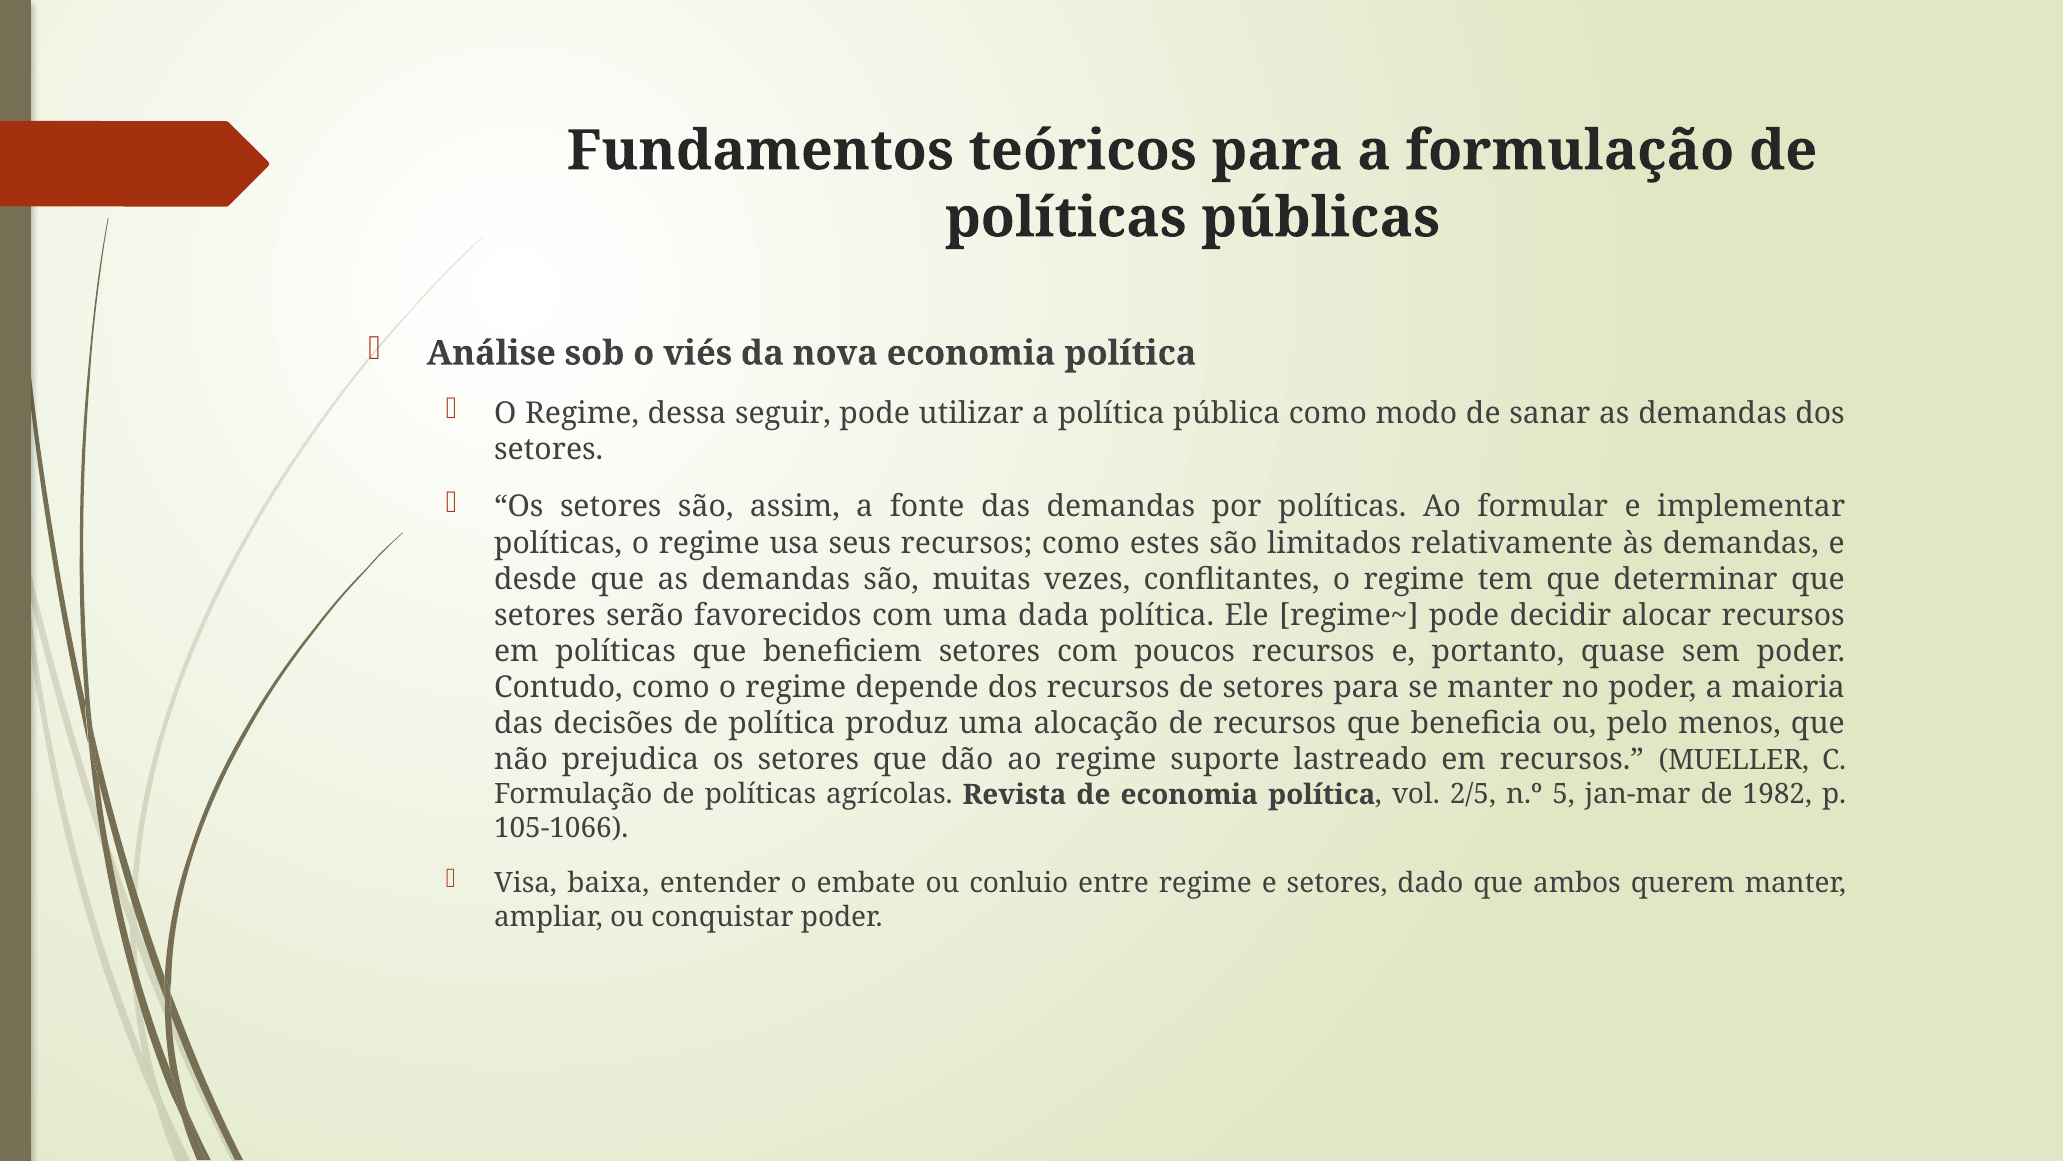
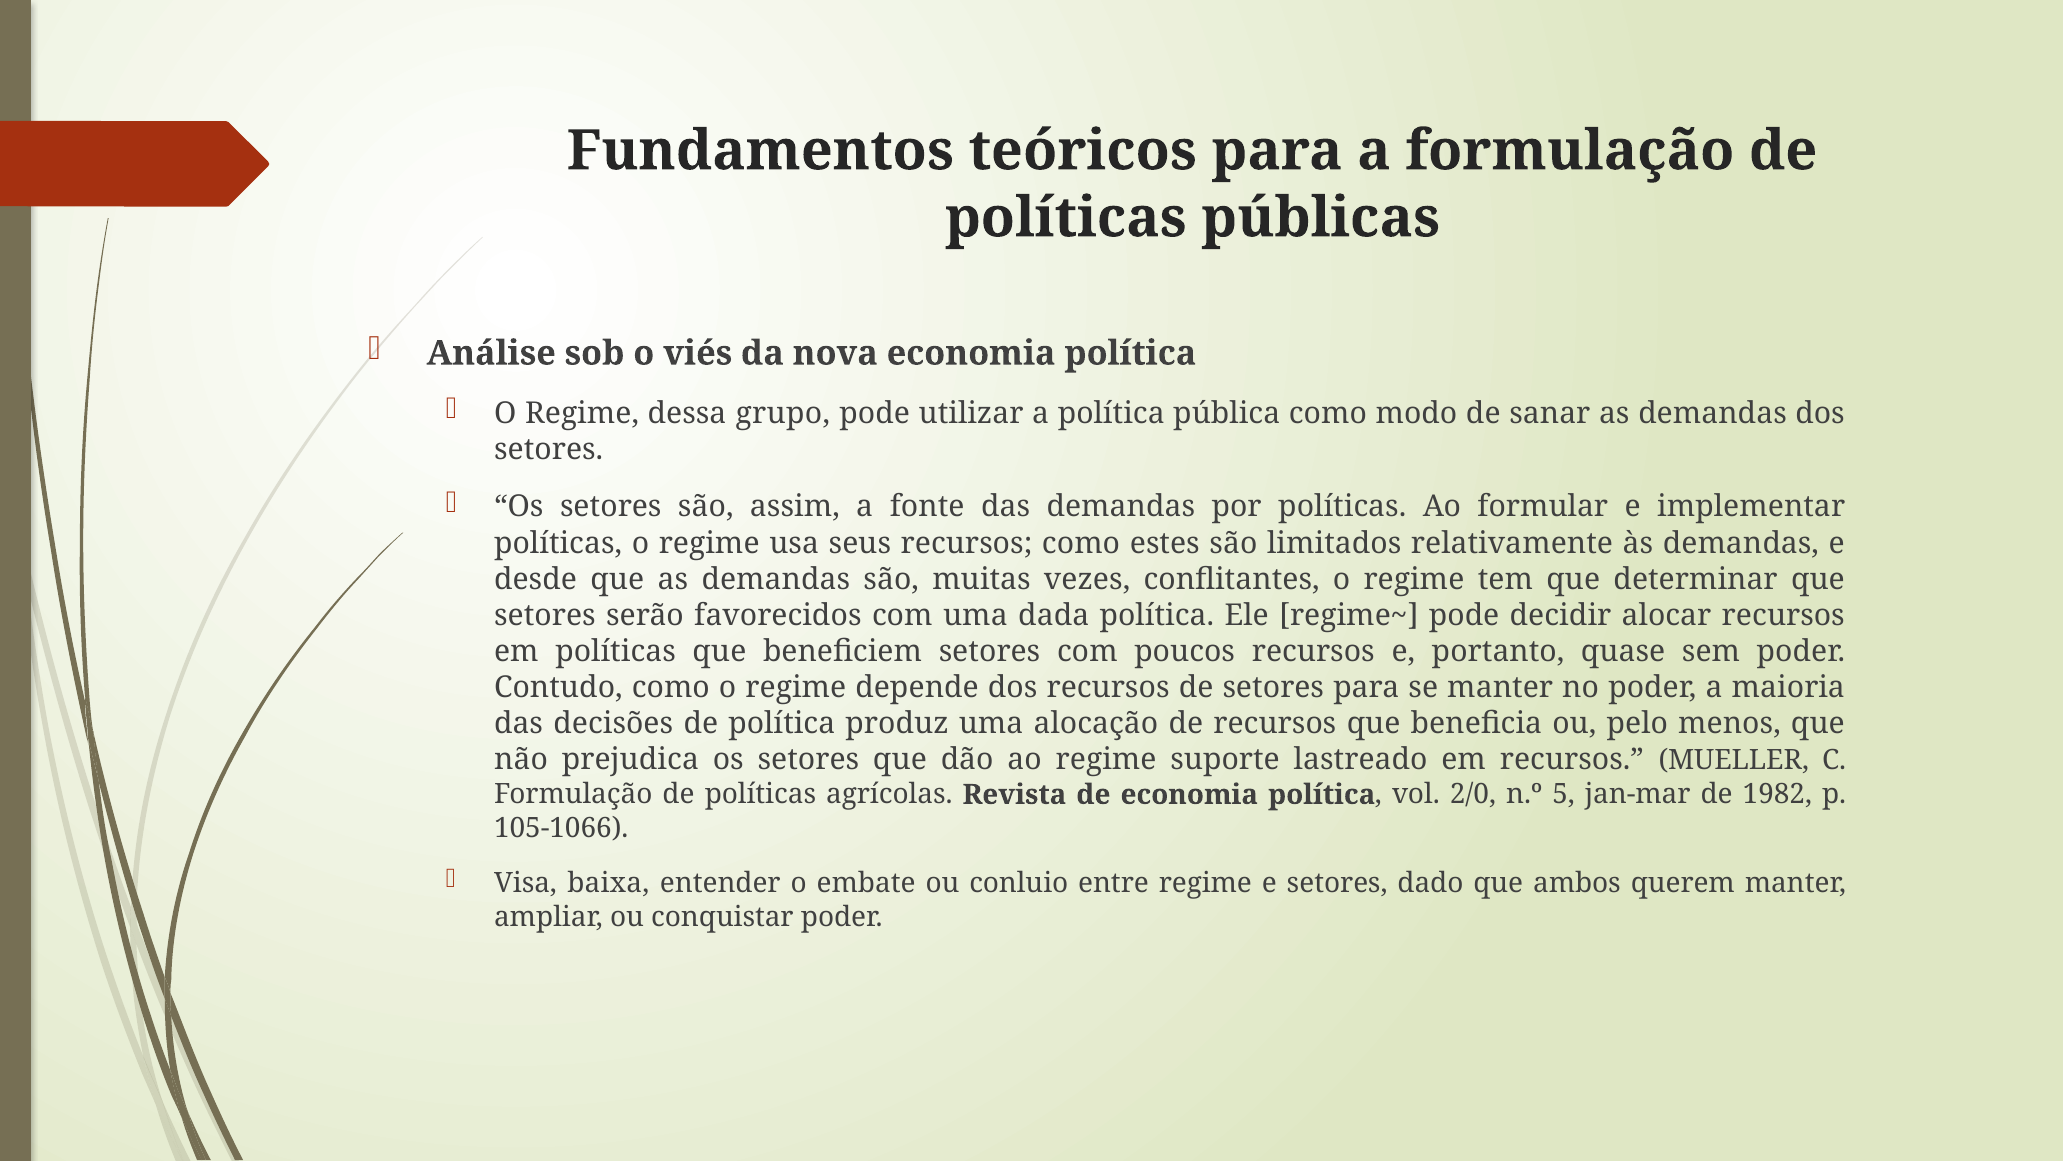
seguir: seguir -> grupo
2/5: 2/5 -> 2/0
